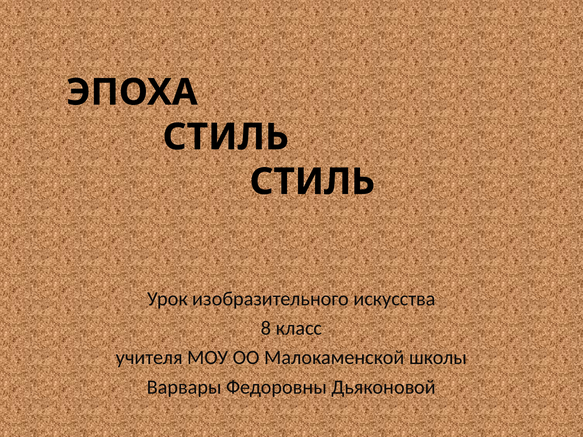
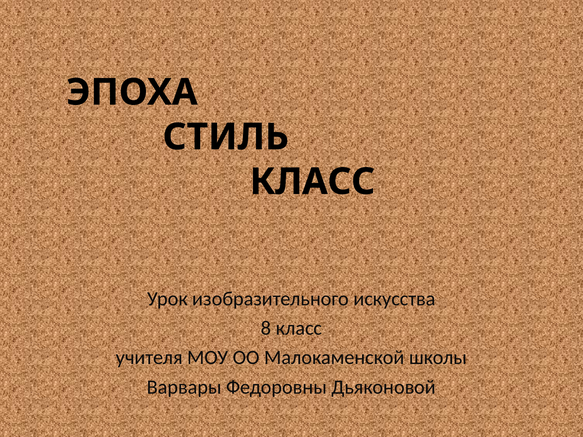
СТИЛЬ at (312, 182): СТИЛЬ -> КЛАСС
